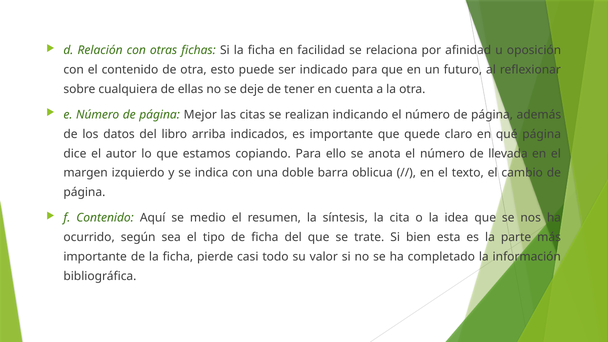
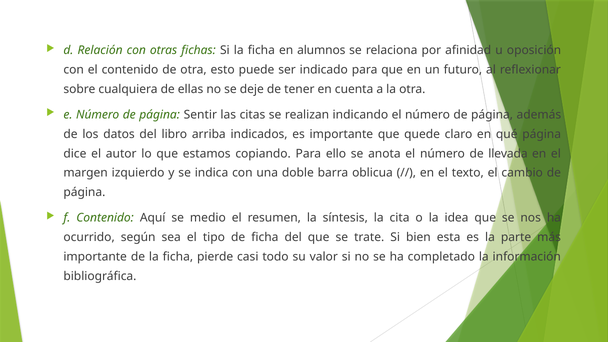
facilidad: facilidad -> alumnos
Mejor: Mejor -> Sentir
